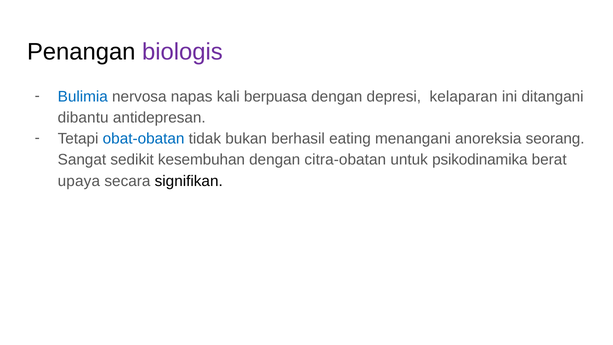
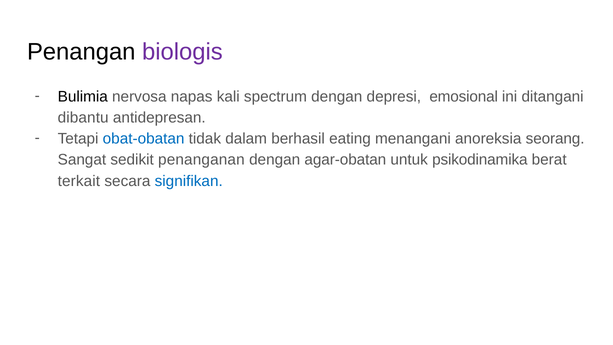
Bulimia colour: blue -> black
berpuasa: berpuasa -> spectrum
kelaparan: kelaparan -> emosional
bukan: bukan -> dalam
kesembuhan: kesembuhan -> penanganan
citra-obatan: citra-obatan -> agar-obatan
upaya: upaya -> terkait
signifikan colour: black -> blue
